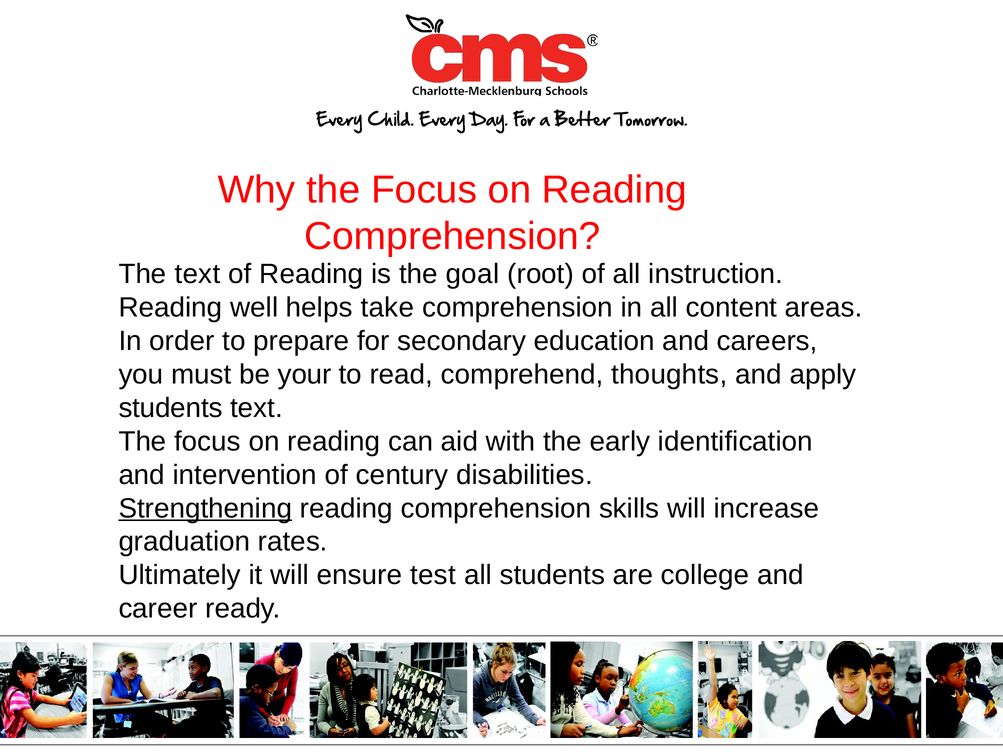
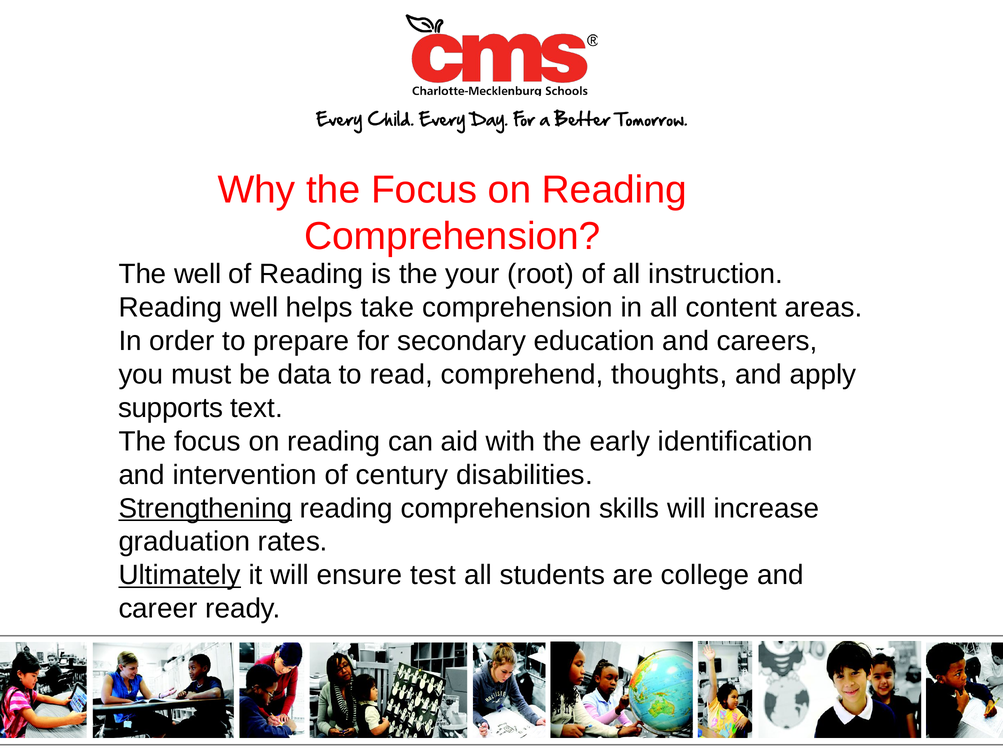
The text: text -> well
goal: goal -> your
your: your -> data
students at (171, 408): students -> supports
Ultimately underline: none -> present
